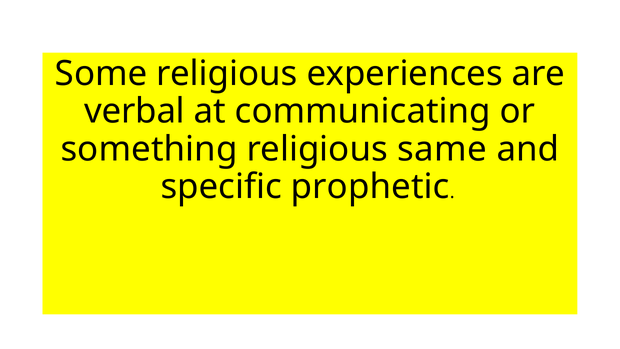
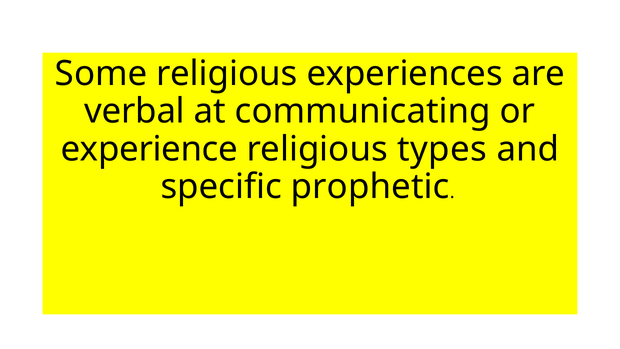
something: something -> experience
same: same -> types
